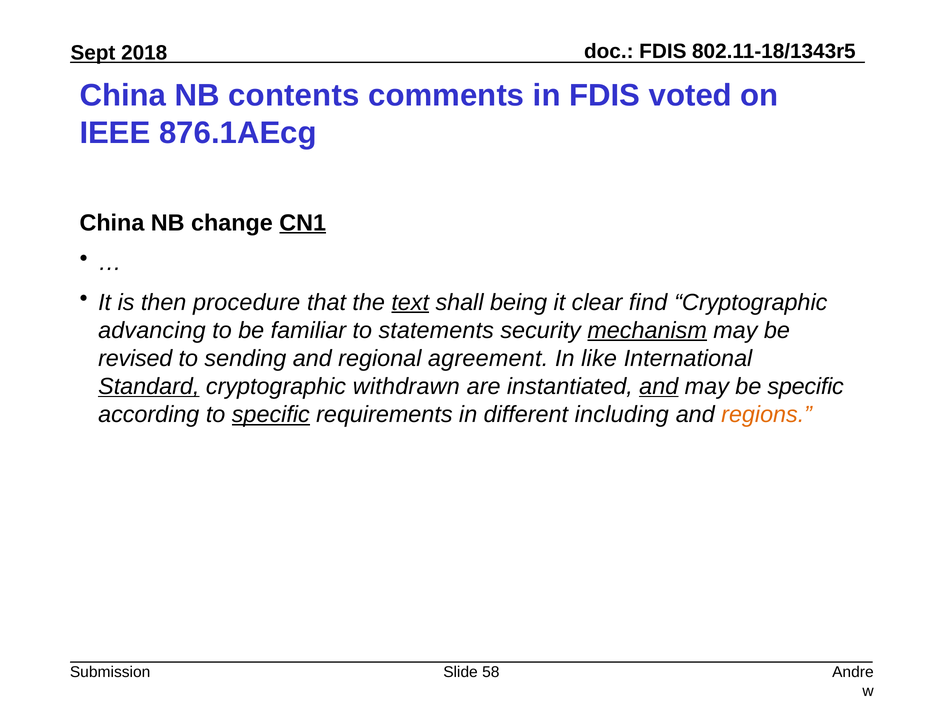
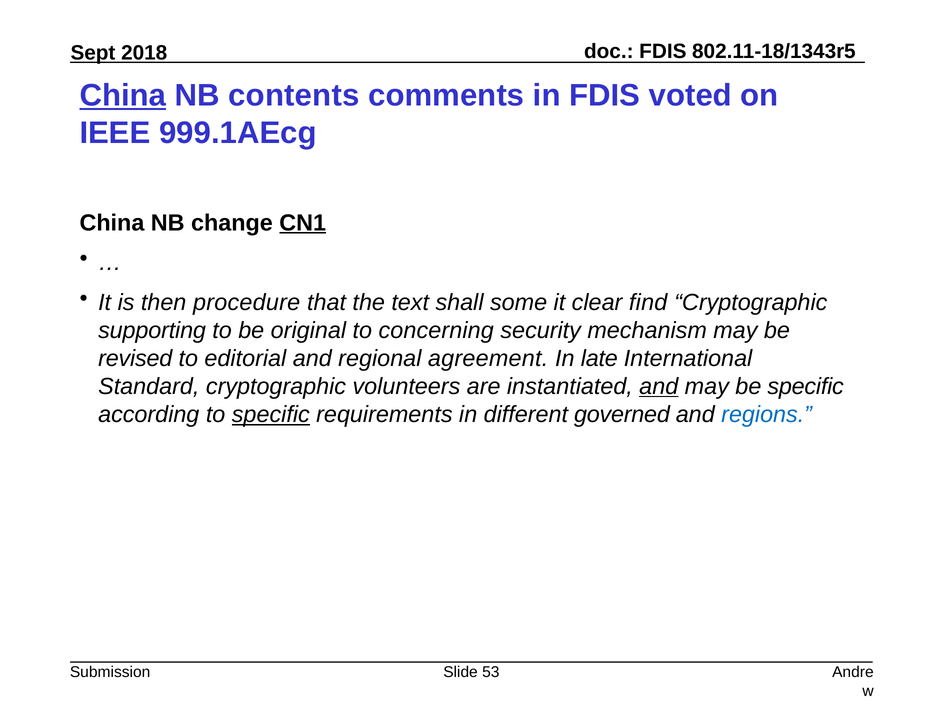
China at (123, 96) underline: none -> present
876.1AEcg: 876.1AEcg -> 999.1AEcg
text underline: present -> none
being: being -> some
advancing: advancing -> supporting
familiar: familiar -> original
statements: statements -> concerning
mechanism underline: present -> none
sending: sending -> editorial
like: like -> late
Standard underline: present -> none
withdrawn: withdrawn -> volunteers
including: including -> governed
regions colour: orange -> blue
58: 58 -> 53
